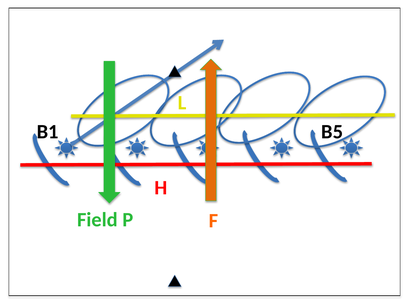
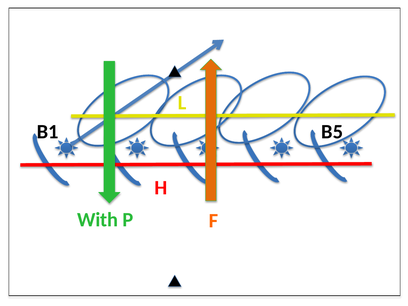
Field: Field -> With
